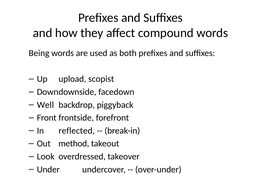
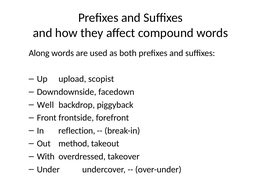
Being: Being -> Along
reflected: reflected -> reflection
Look: Look -> With
